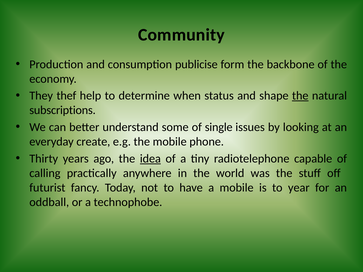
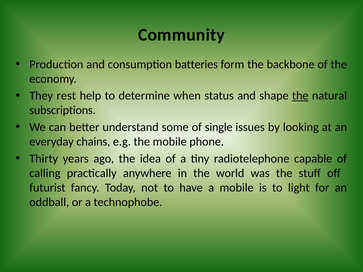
publicise: publicise -> batteries
thef: thef -> rest
create: create -> chains
idea underline: present -> none
year: year -> light
